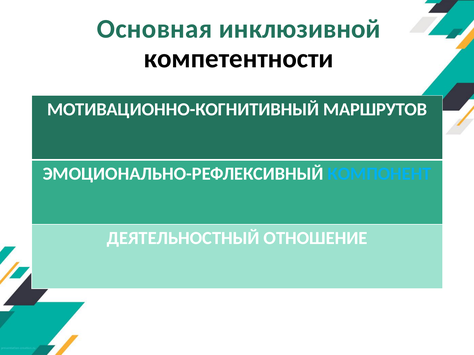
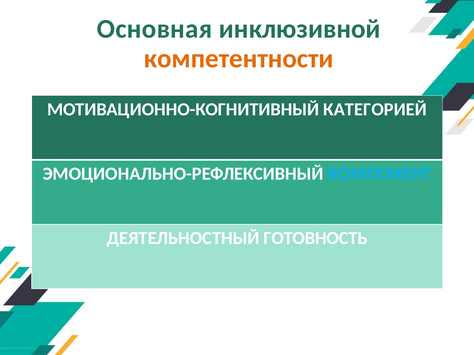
компетентности colour: black -> orange
МАРШРУТОВ: МАРШРУТОВ -> КАТЕГОРИЕЙ
ОТНОШЕНИЕ: ОТНОШЕНИЕ -> ГОТОВНОСТЬ
